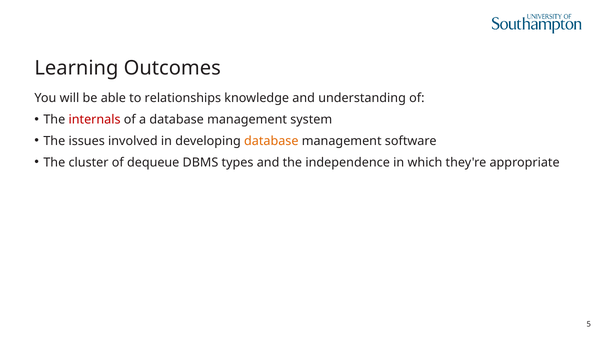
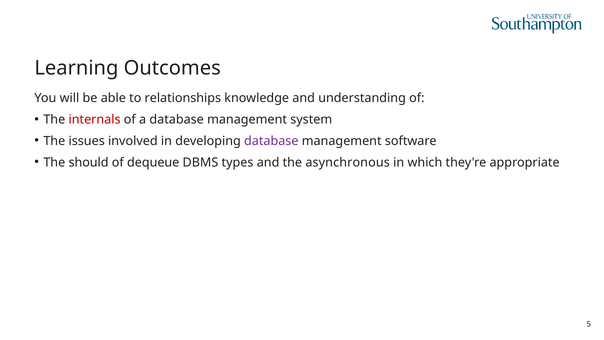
database at (271, 141) colour: orange -> purple
cluster: cluster -> should
independence: independence -> asynchronous
